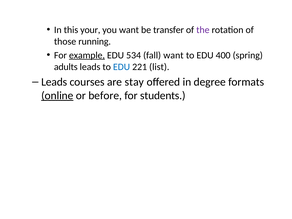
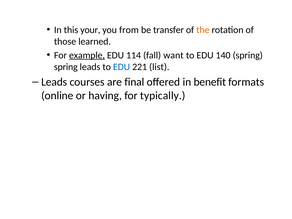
you want: want -> from
the colour: purple -> orange
running: running -> learned
534: 534 -> 114
400: 400 -> 140
adults at (66, 67): adults -> spring
stay: stay -> final
degree: degree -> benefit
online underline: present -> none
before: before -> having
students: students -> typically
